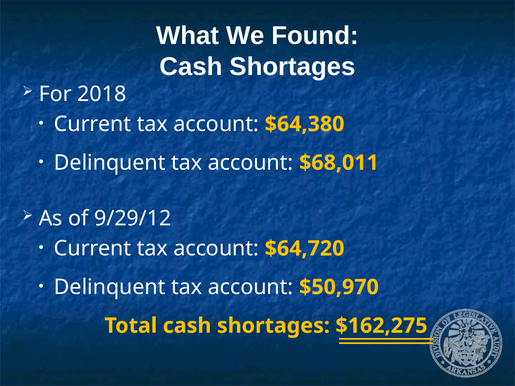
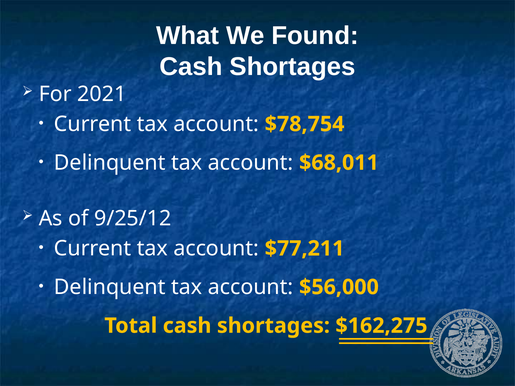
2018: 2018 -> 2021
$64,380: $64,380 -> $78,754
9/29/12: 9/29/12 -> 9/25/12
$64,720: $64,720 -> $77,211
$50,970: $50,970 -> $56,000
